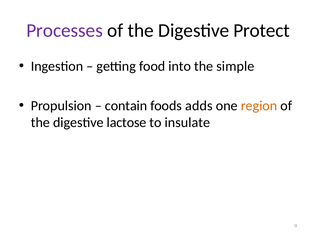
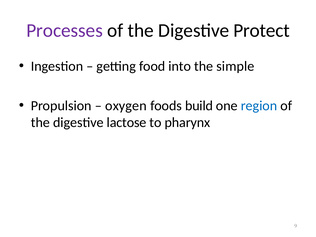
contain: contain -> oxygen
adds: adds -> build
region colour: orange -> blue
insulate: insulate -> pharynx
